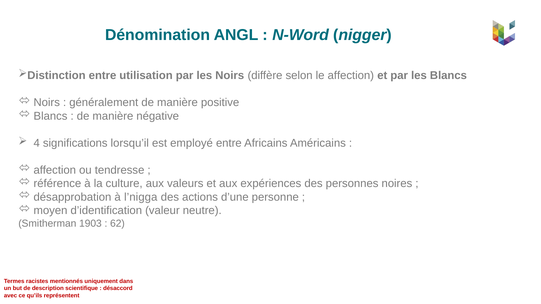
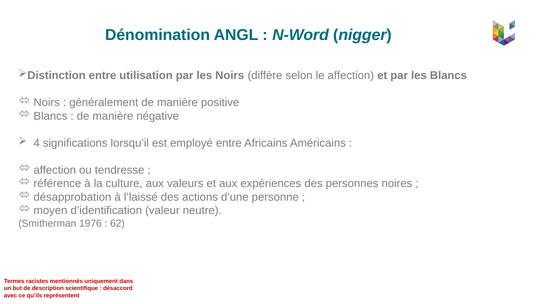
l’nigga: l’nigga -> l’laissé
1903: 1903 -> 1976
